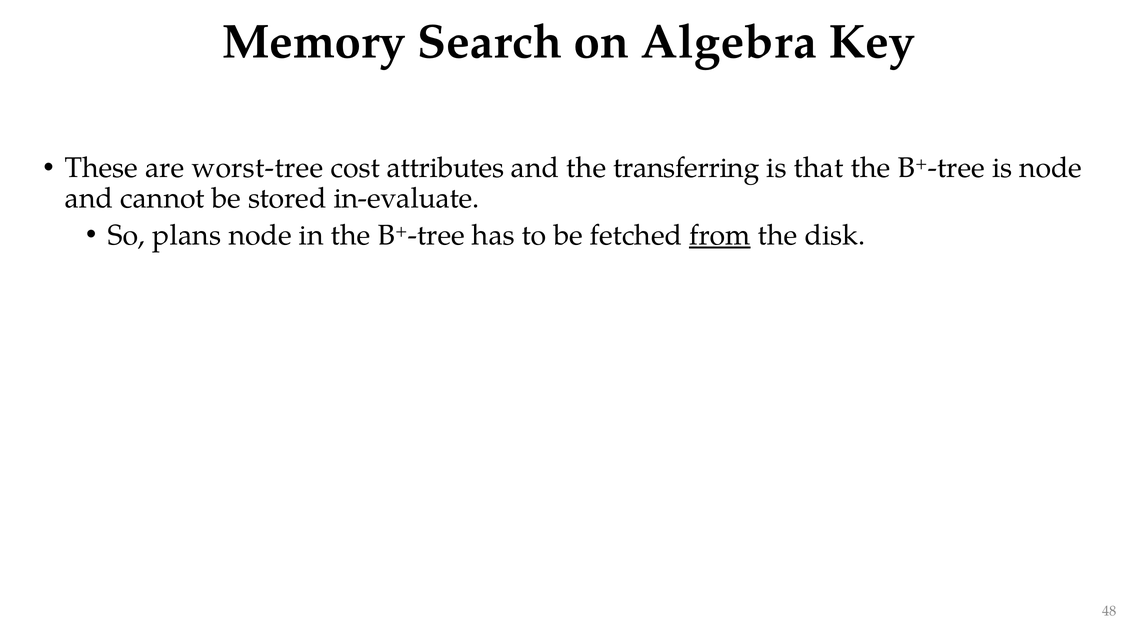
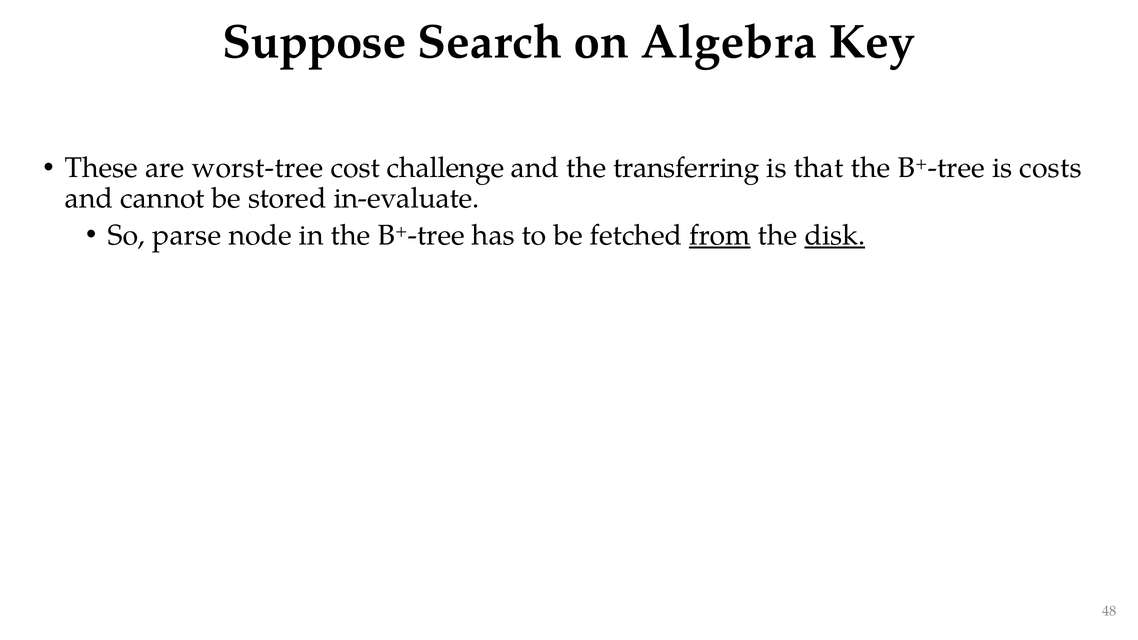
Memory: Memory -> Suppose
attributes: attributes -> challenge
is node: node -> costs
plans: plans -> parse
disk underline: none -> present
